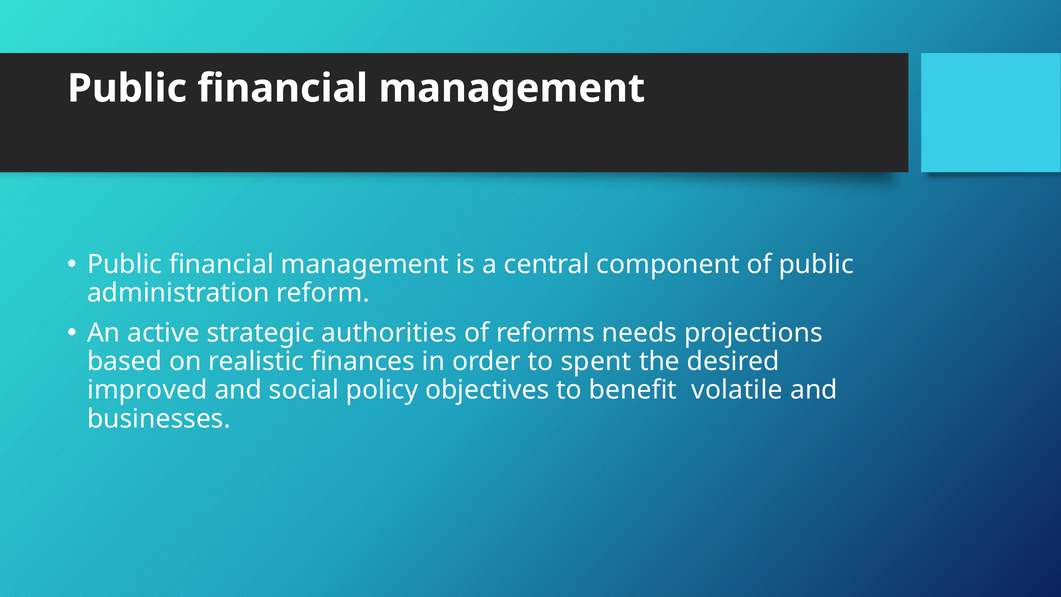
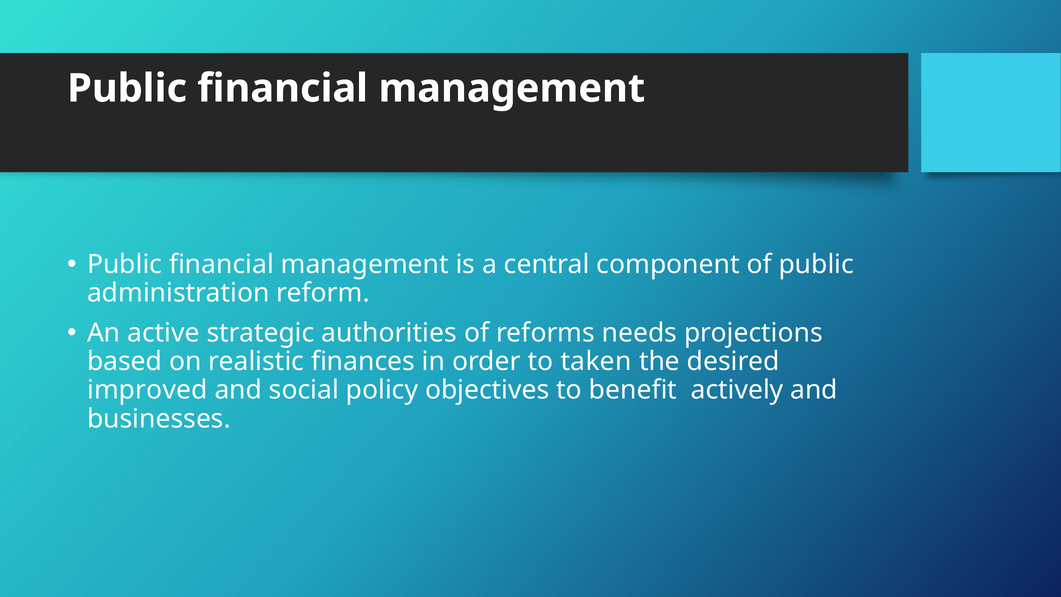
spent: spent -> taken
volatile: volatile -> actively
